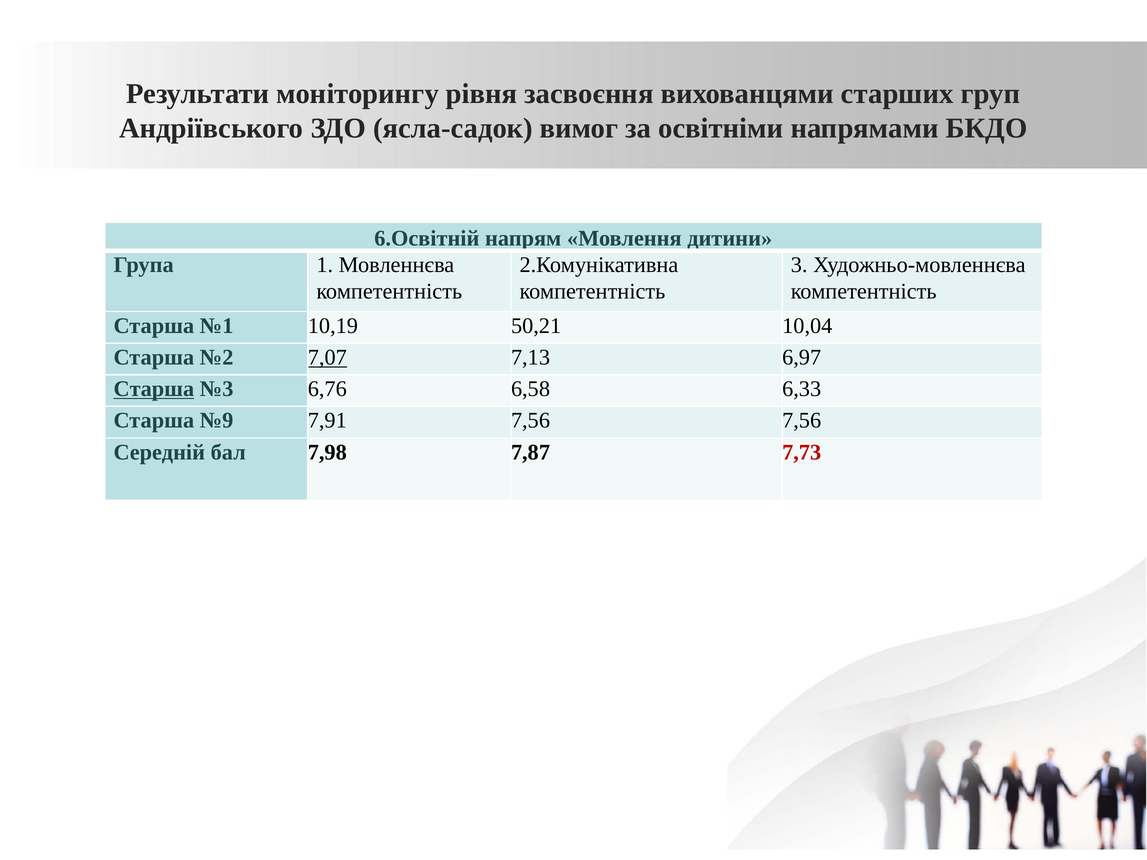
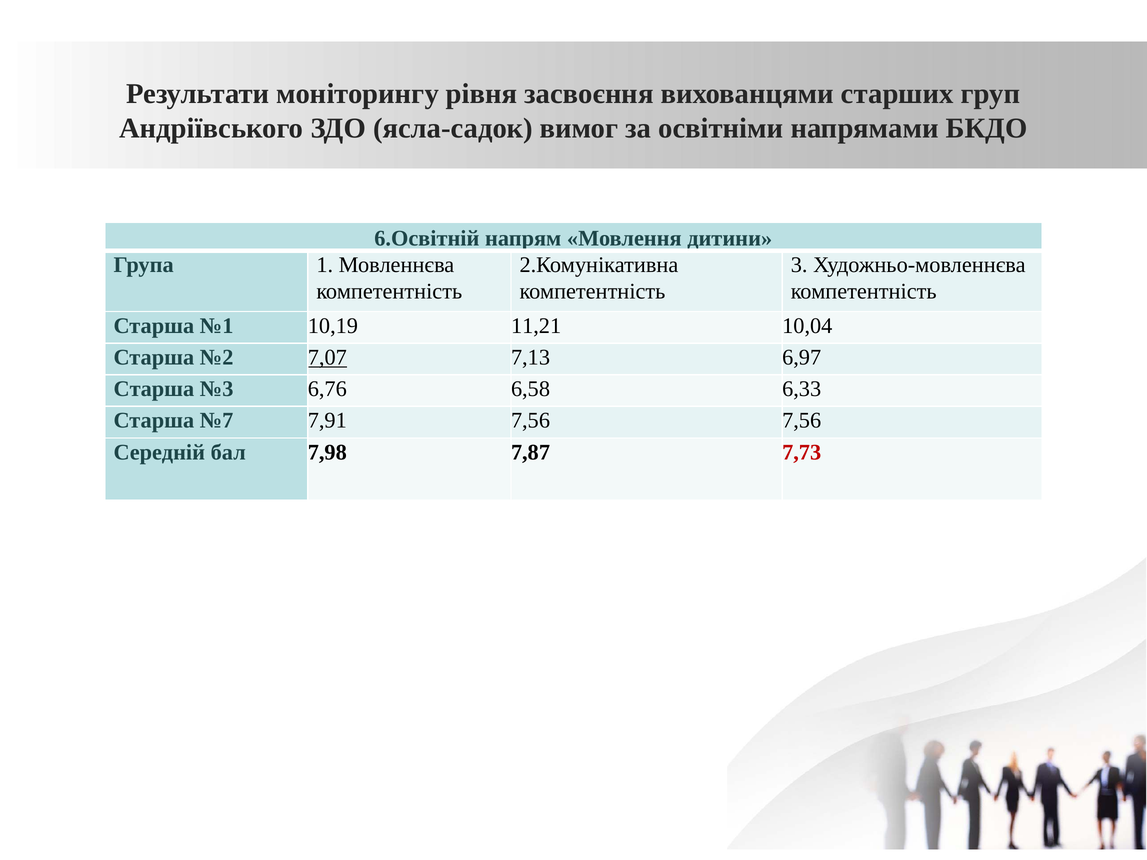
50,21: 50,21 -> 11,21
Старша at (154, 389) underline: present -> none
№9: №9 -> №7
